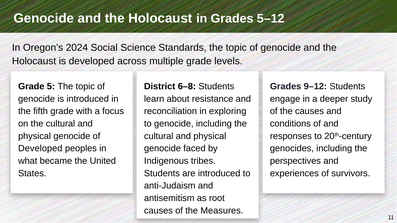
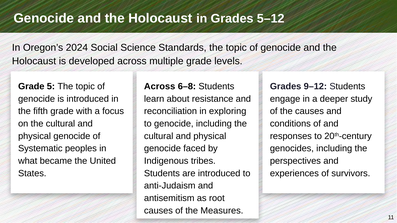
District at (160, 87): District -> Across
Developed at (40, 149): Developed -> Systematic
